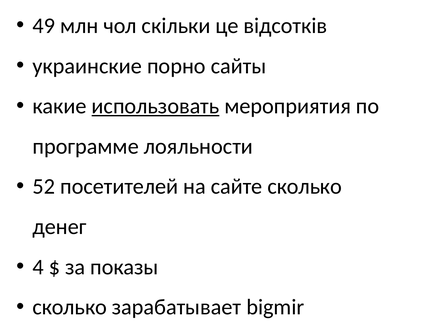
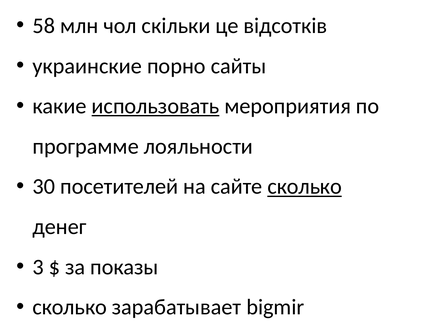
49: 49 -> 58
52: 52 -> 30
сколько at (305, 186) underline: none -> present
4: 4 -> 3
